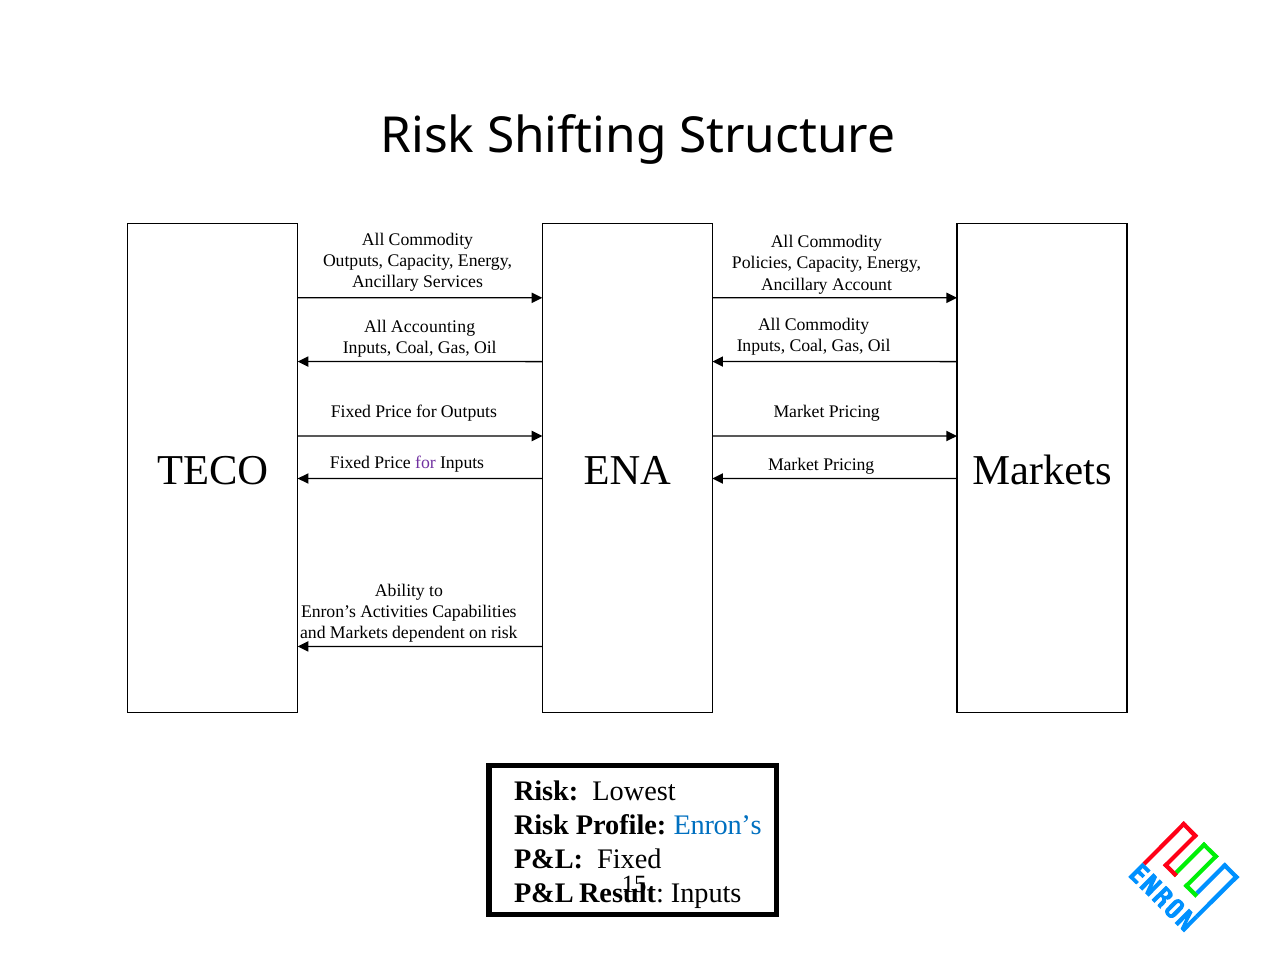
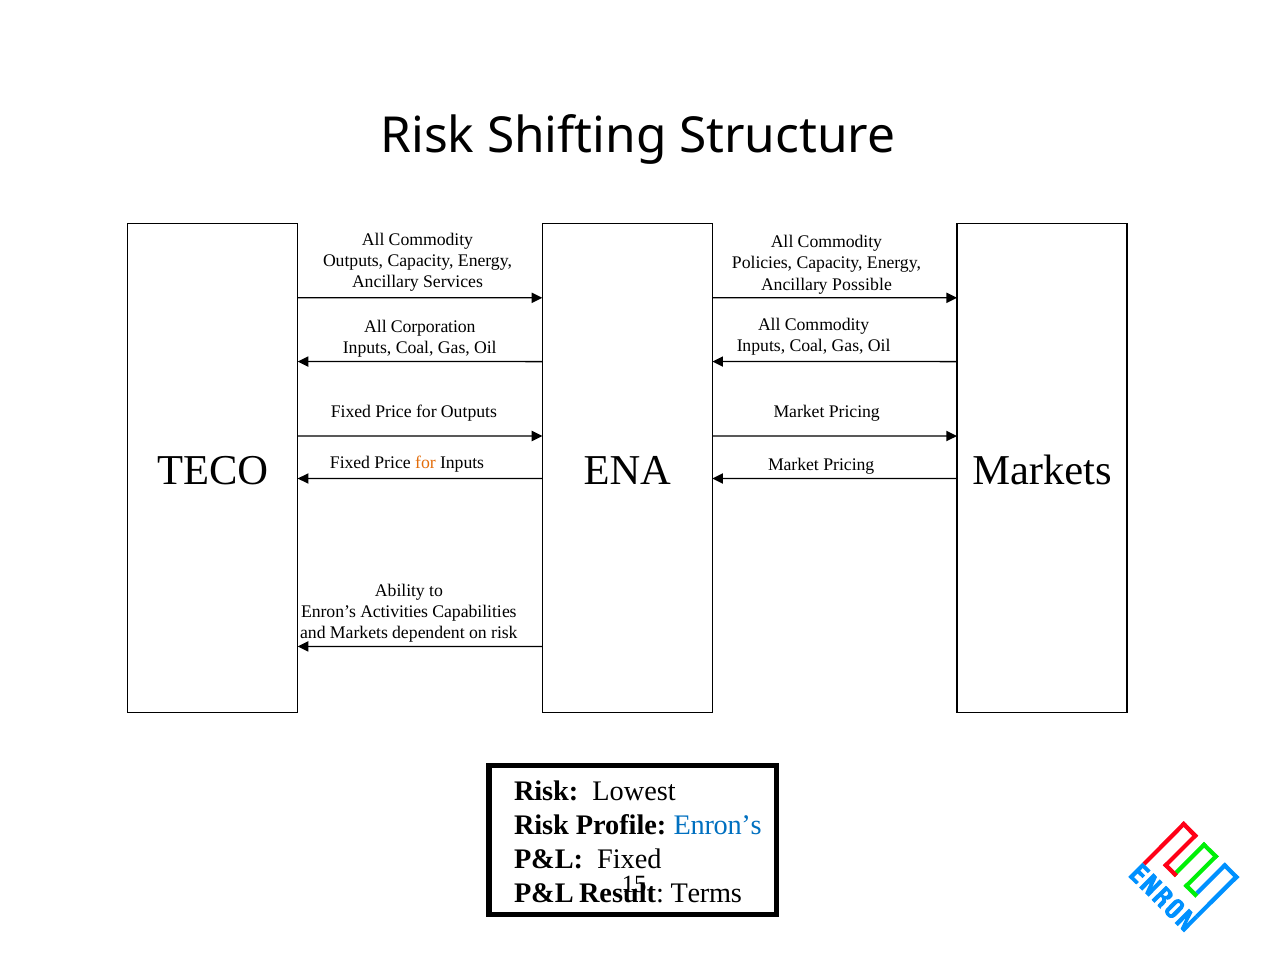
Account: Account -> Possible
Accounting: Accounting -> Corporation
for at (426, 463) colour: purple -> orange
Inputs at (706, 893): Inputs -> Terms
